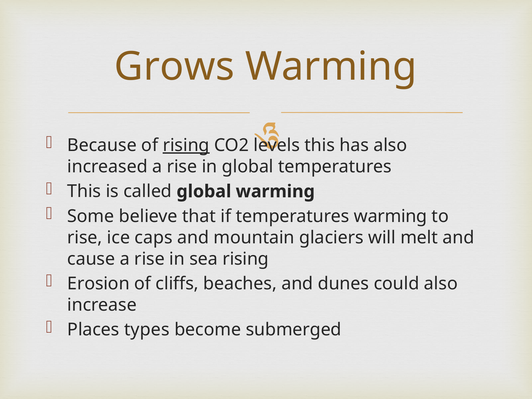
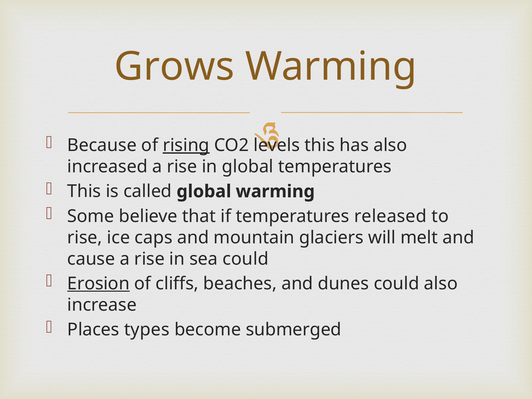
temperatures warming: warming -> released
sea rising: rising -> could
Erosion underline: none -> present
